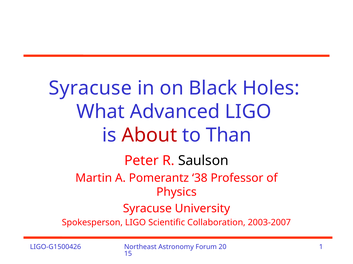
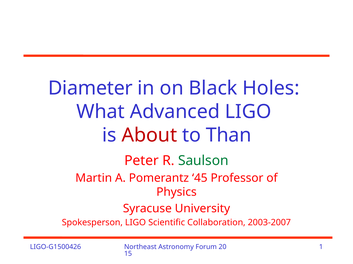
Syracuse at (90, 88): Syracuse -> Diameter
Saulson colour: black -> green
38: 38 -> 45
